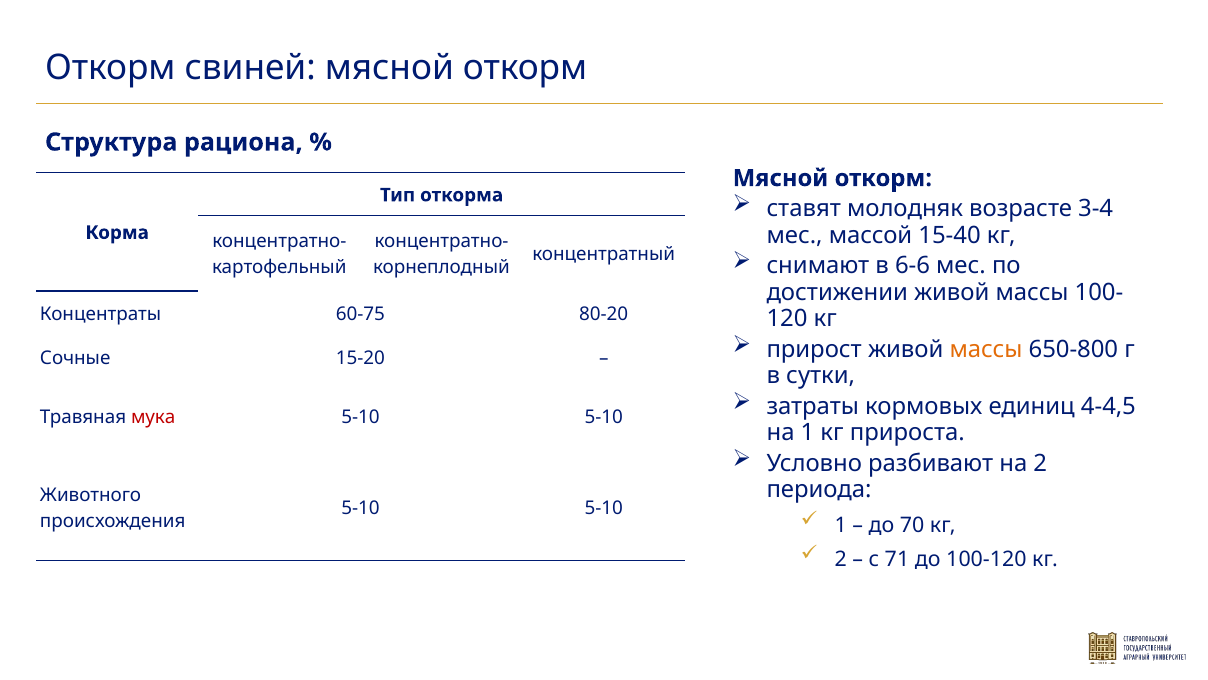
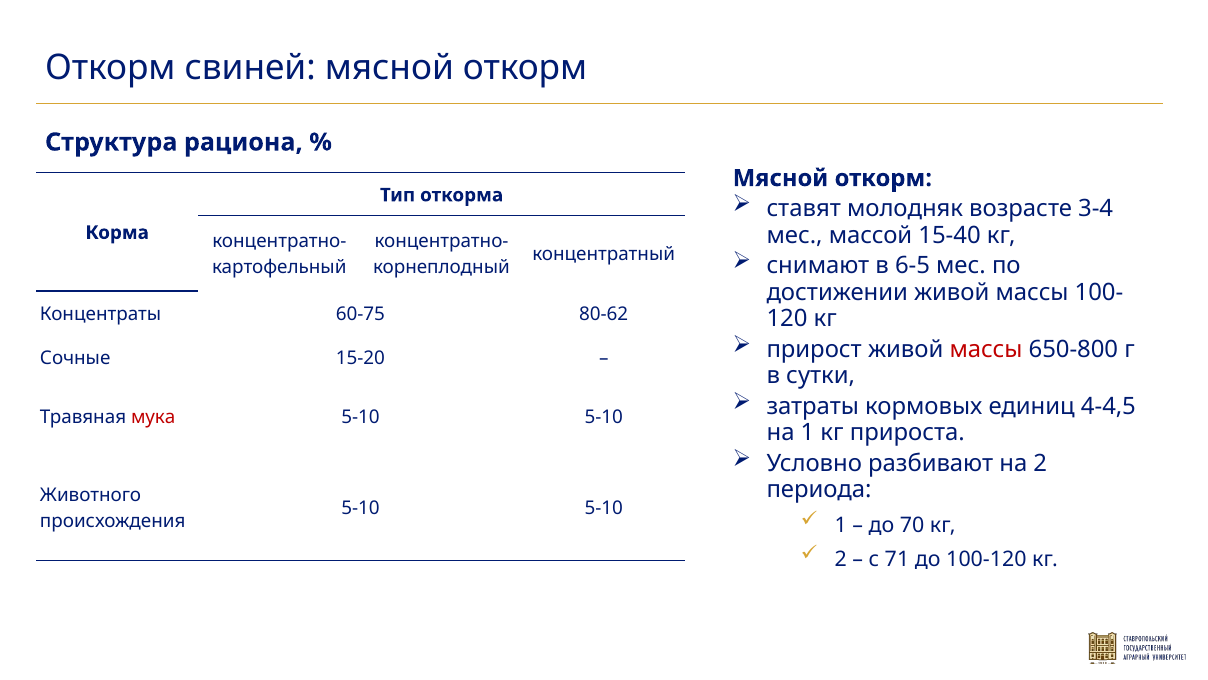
6-6: 6-6 -> 6-5
80-20: 80-20 -> 80-62
массы at (986, 349) colour: orange -> red
